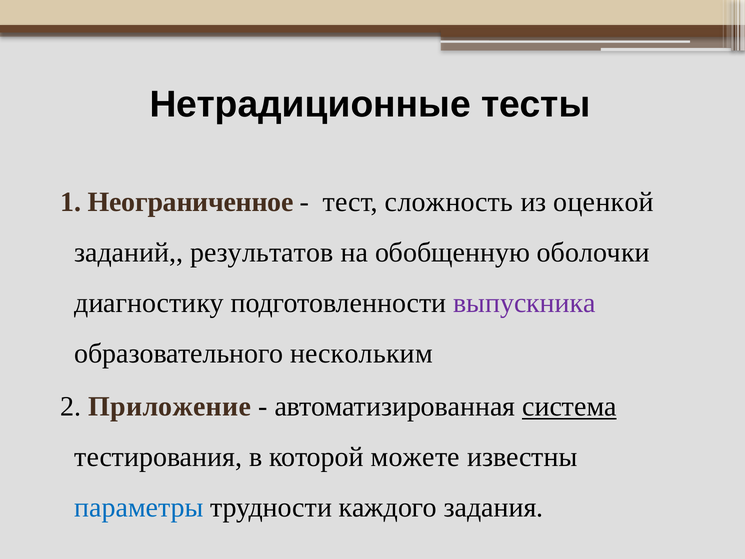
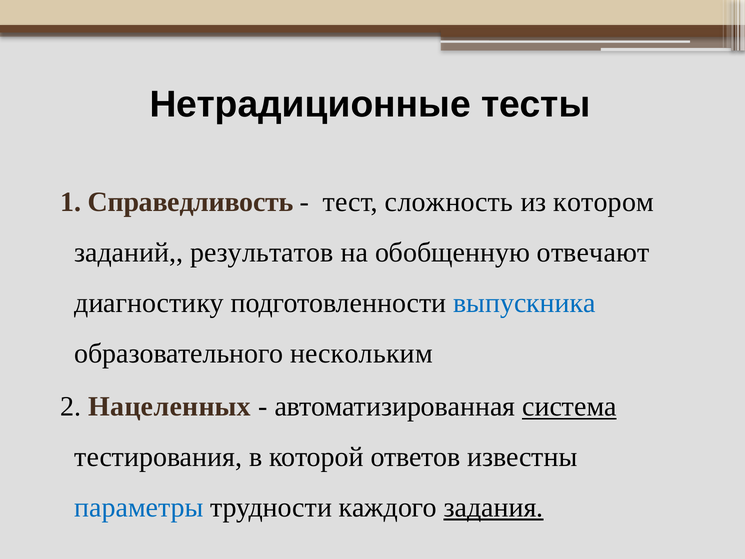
Неограниченное: Неограниченное -> Справедливость
оценкой: оценкой -> котором
оболочки: оболочки -> отвечают
выпускника colour: purple -> blue
Приложение: Приложение -> Нацеленных
можете: можете -> ответов
задания underline: none -> present
